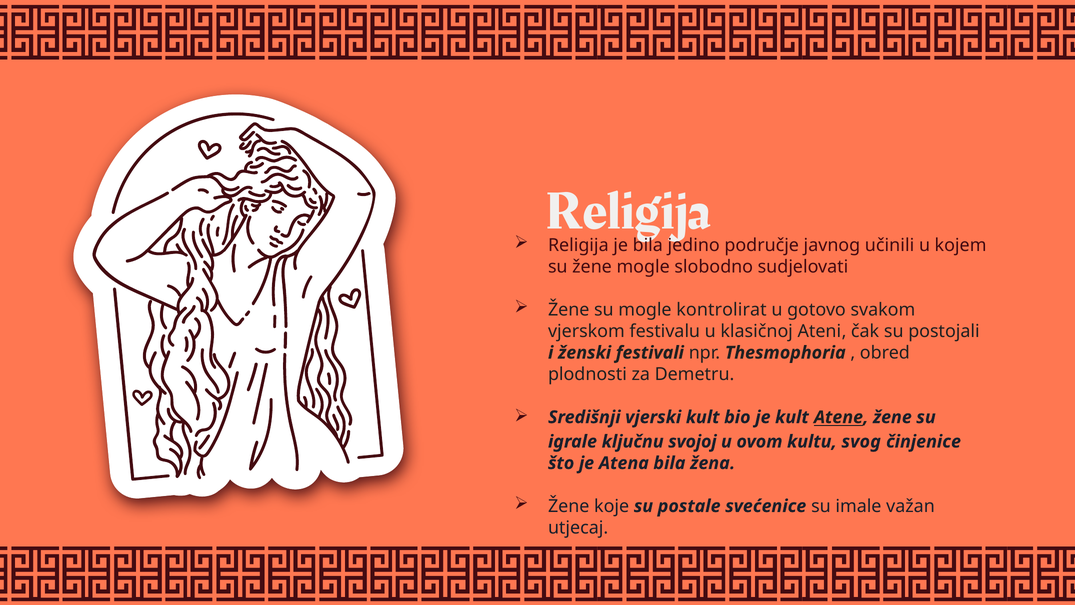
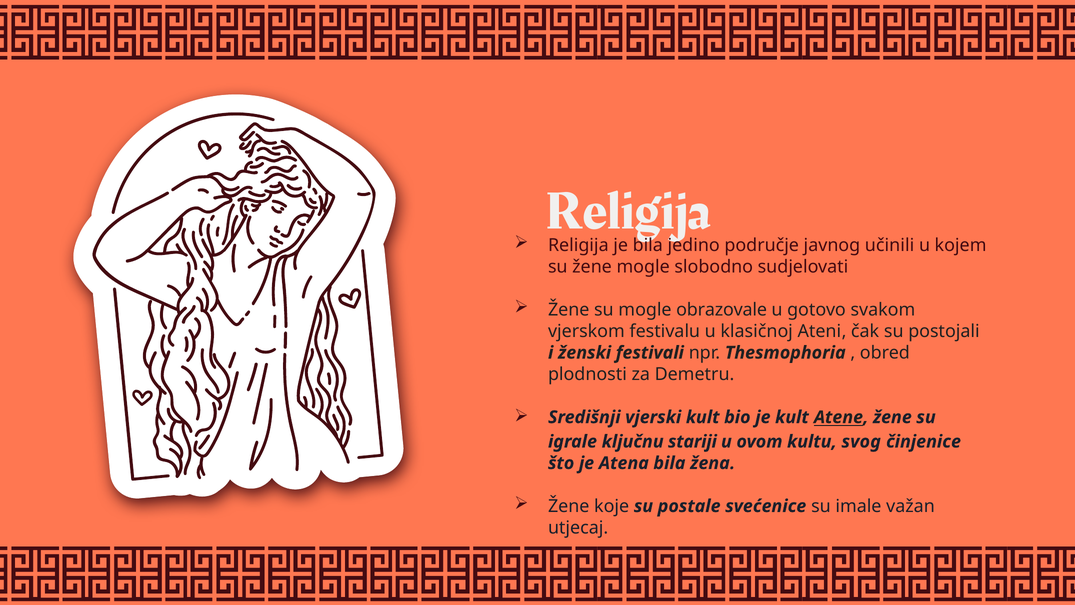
kontrolirat: kontrolirat -> obrazovale
svojoj: svojoj -> stariji
